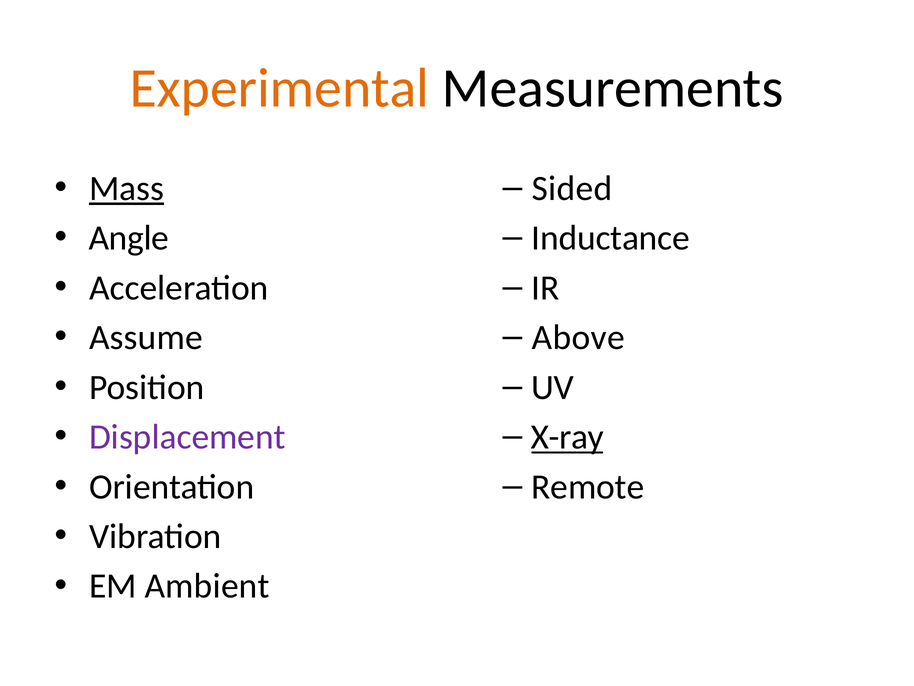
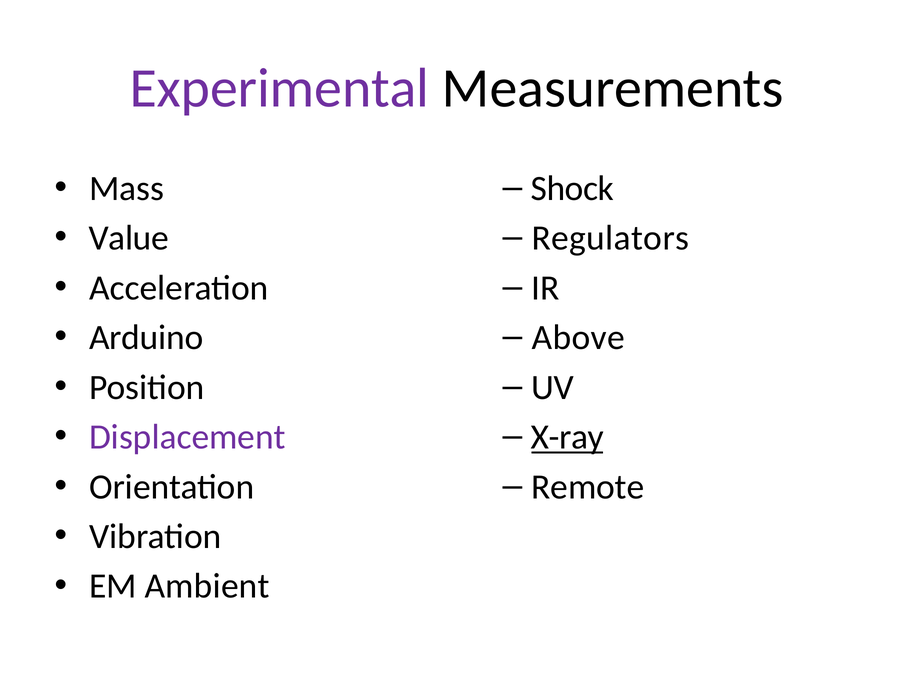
Experimental colour: orange -> purple
Mass underline: present -> none
Sided: Sided -> Shock
Angle: Angle -> Value
Inductance: Inductance -> Regulators
Assume: Assume -> Arduino
